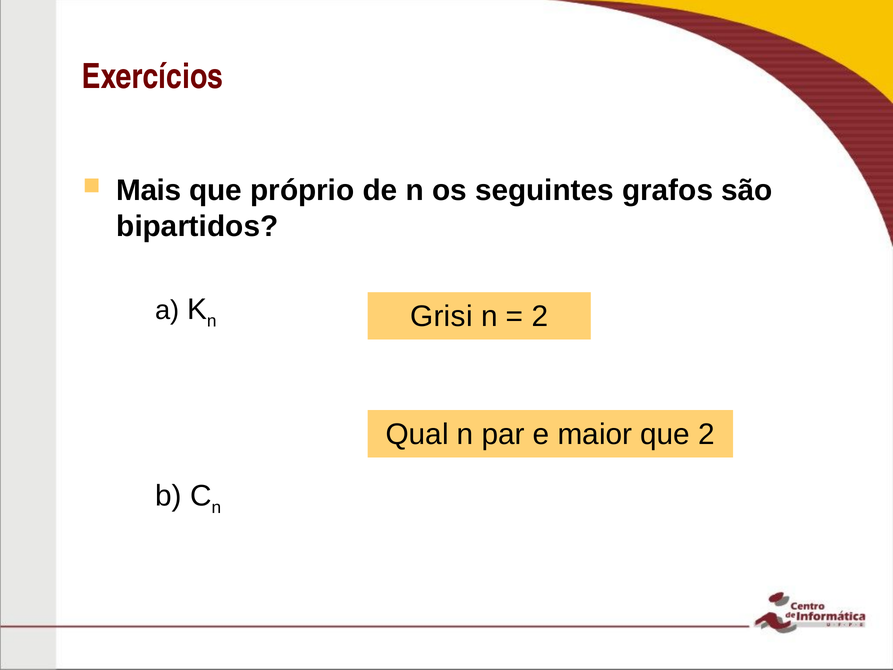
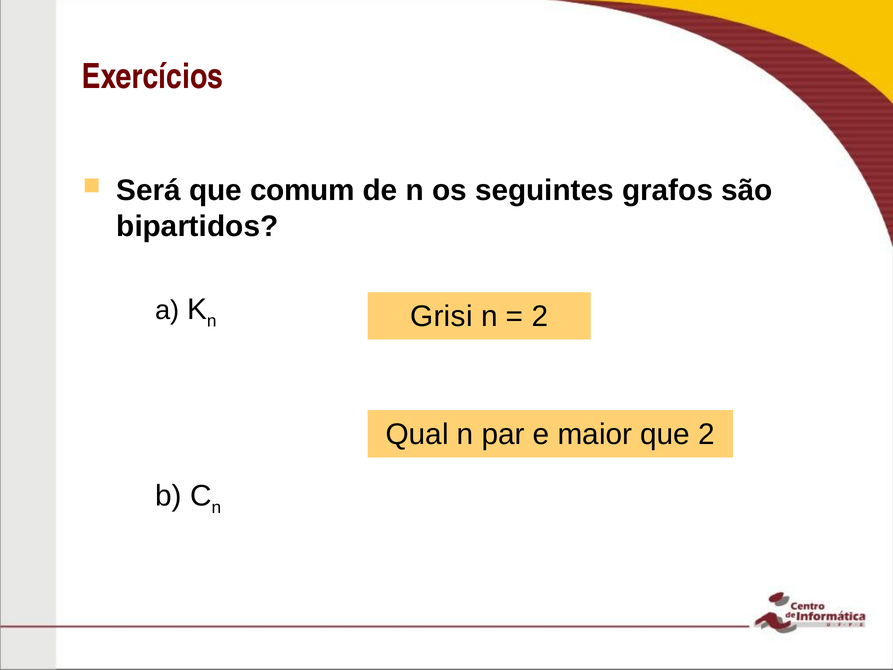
Mais: Mais -> Será
próprio: próprio -> comum
